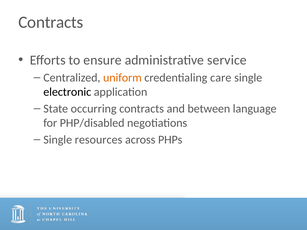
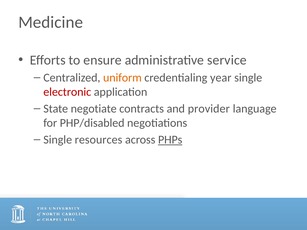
Contracts at (51, 22): Contracts -> Medicine
care: care -> year
electronic colour: black -> red
occurring: occurring -> negotiate
between: between -> provider
PHPs underline: none -> present
